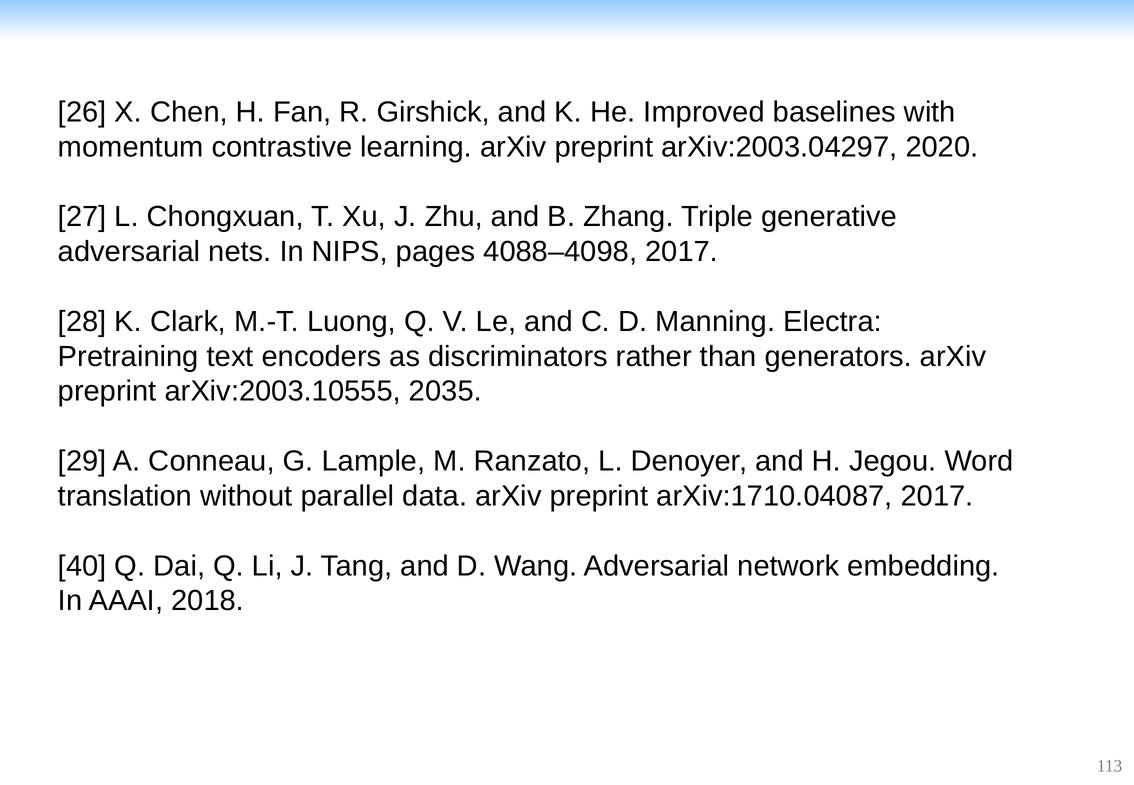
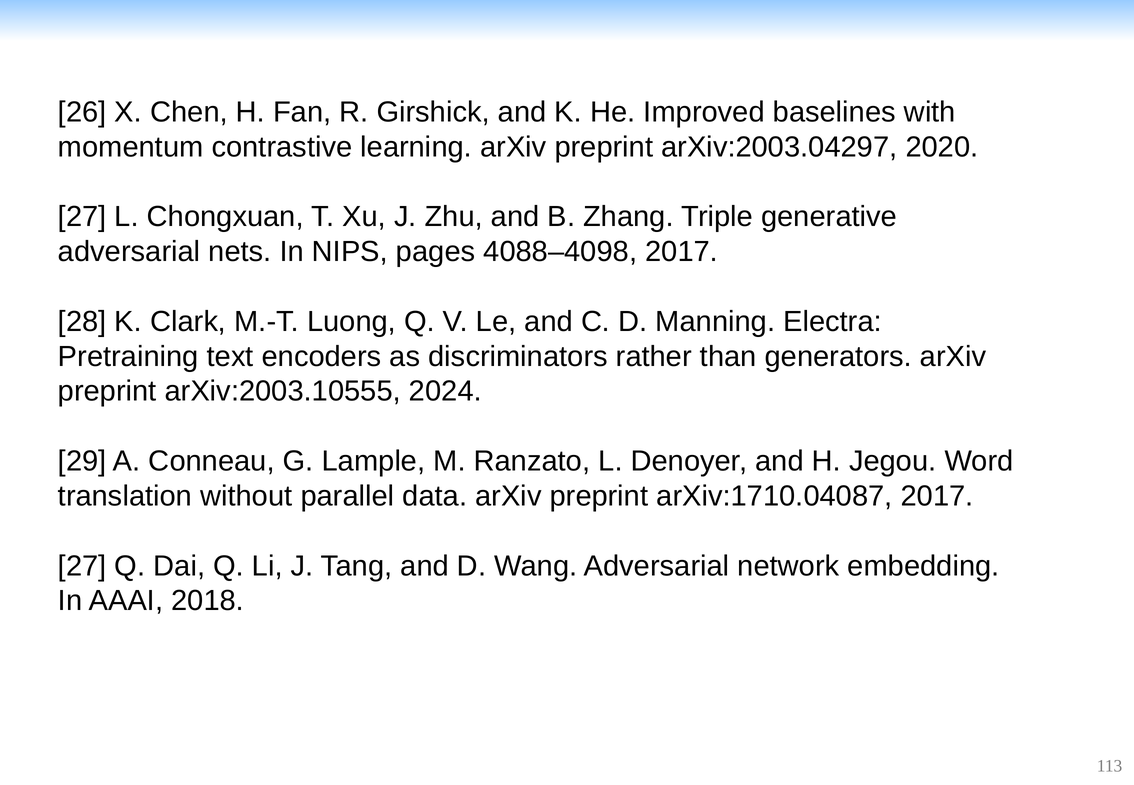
2035: 2035 -> 2024
40 at (82, 566): 40 -> 27
